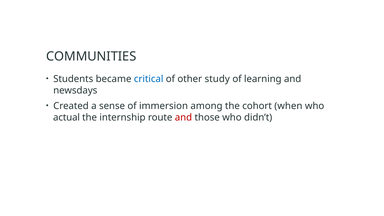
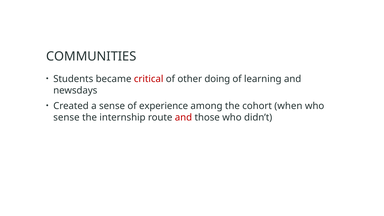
critical colour: blue -> red
study: study -> doing
immersion: immersion -> experience
actual at (67, 117): actual -> sense
